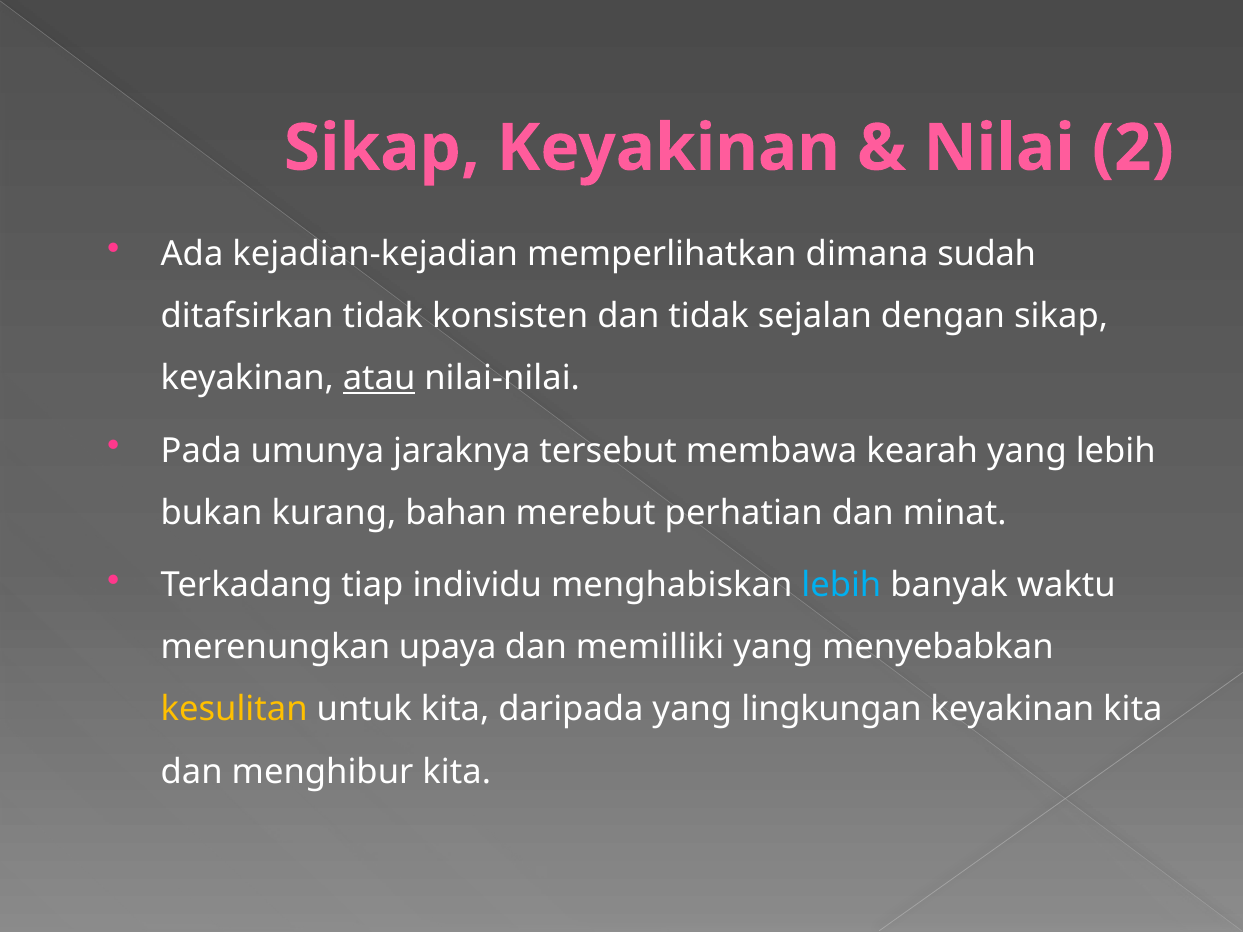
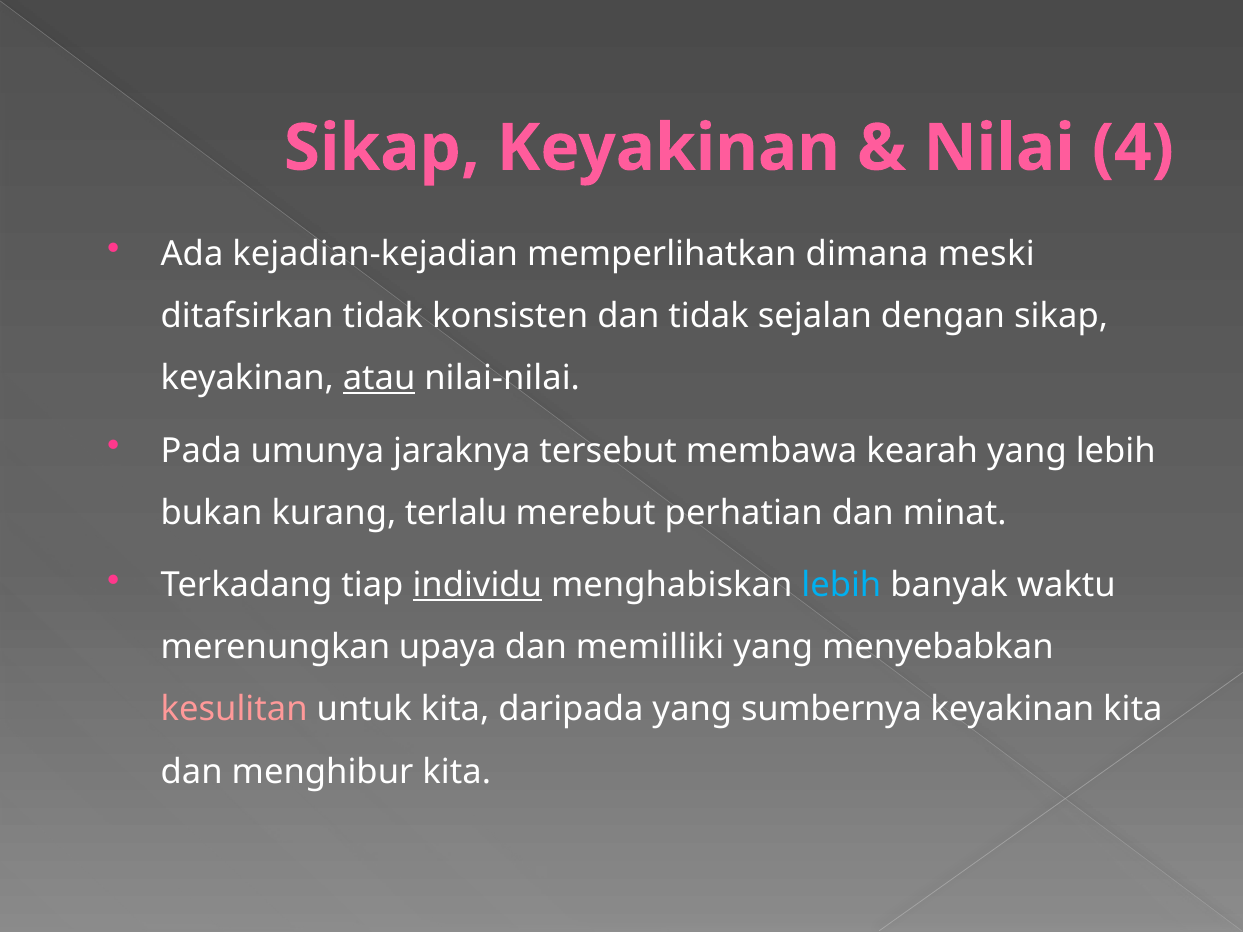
2: 2 -> 4
sudah: sudah -> meski
bahan: bahan -> terlalu
individu underline: none -> present
kesulitan colour: yellow -> pink
lingkungan: lingkungan -> sumbernya
